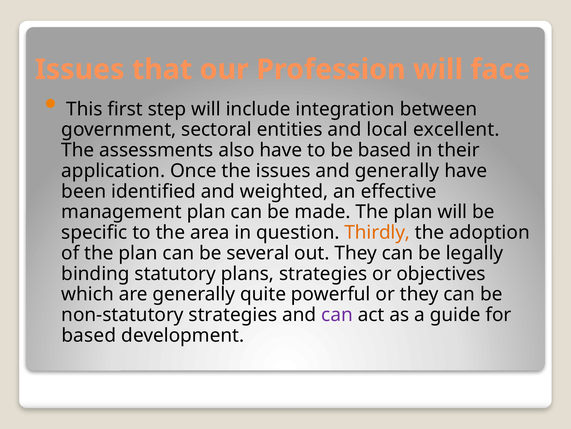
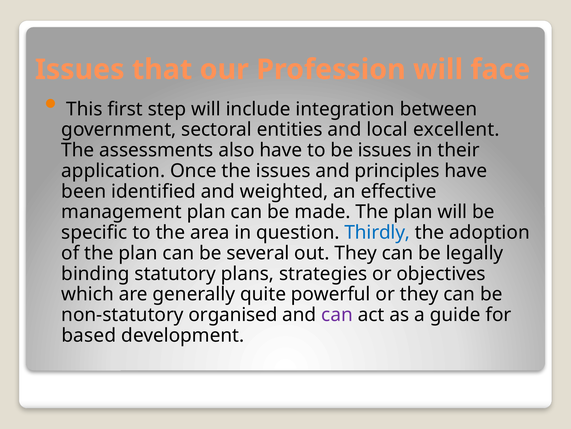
be based: based -> issues
and generally: generally -> principles
Thirdly colour: orange -> blue
non-statutory strategies: strategies -> organised
